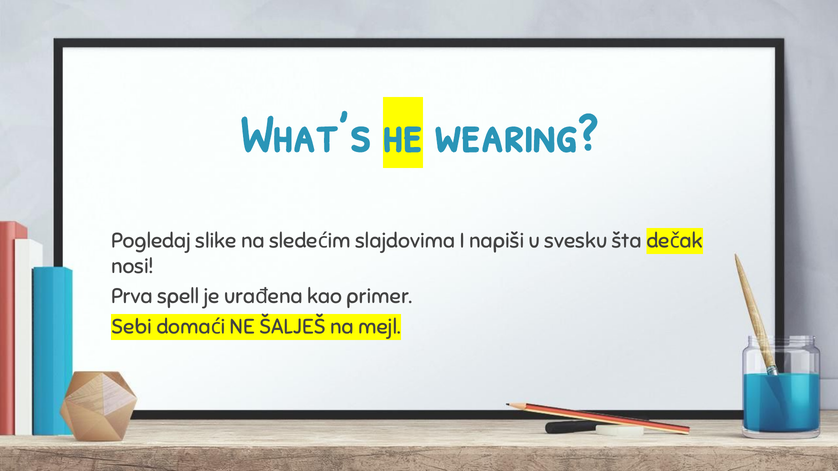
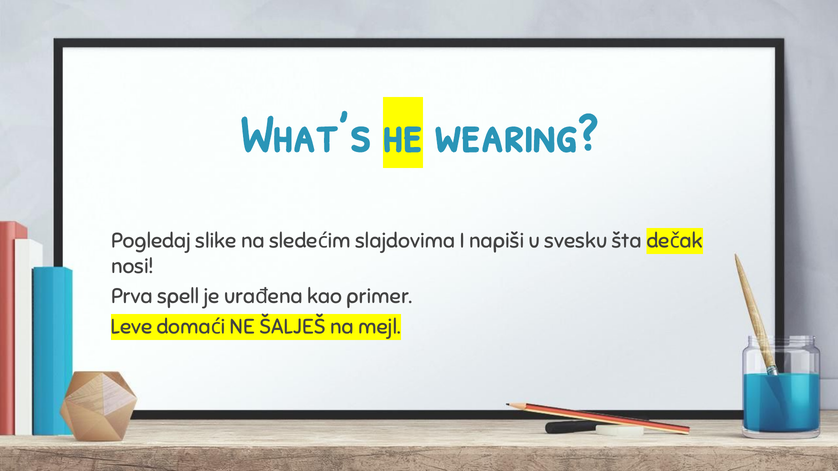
Sebi: Sebi -> Leve
